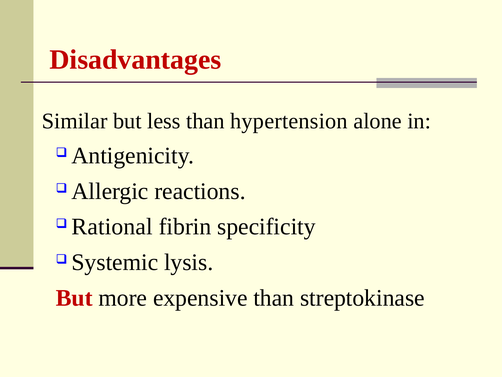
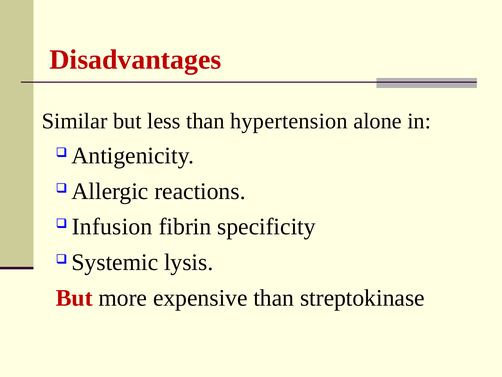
Rational: Rational -> Infusion
